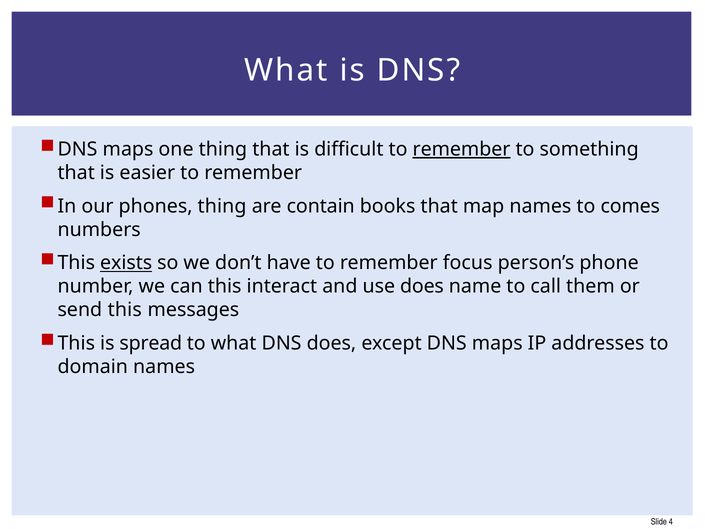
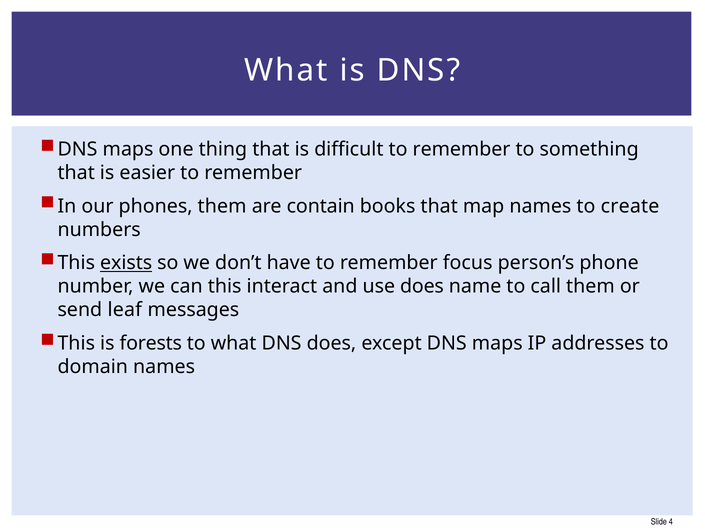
remember at (462, 149) underline: present -> none
phones thing: thing -> them
comes: comes -> create
send this: this -> leaf
spread: spread -> forests
